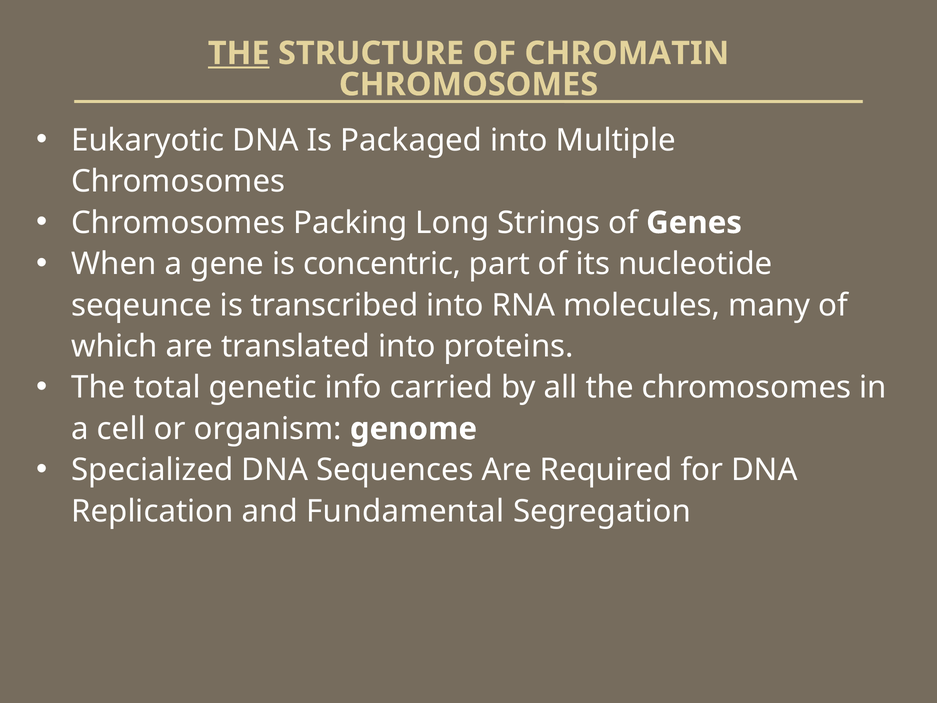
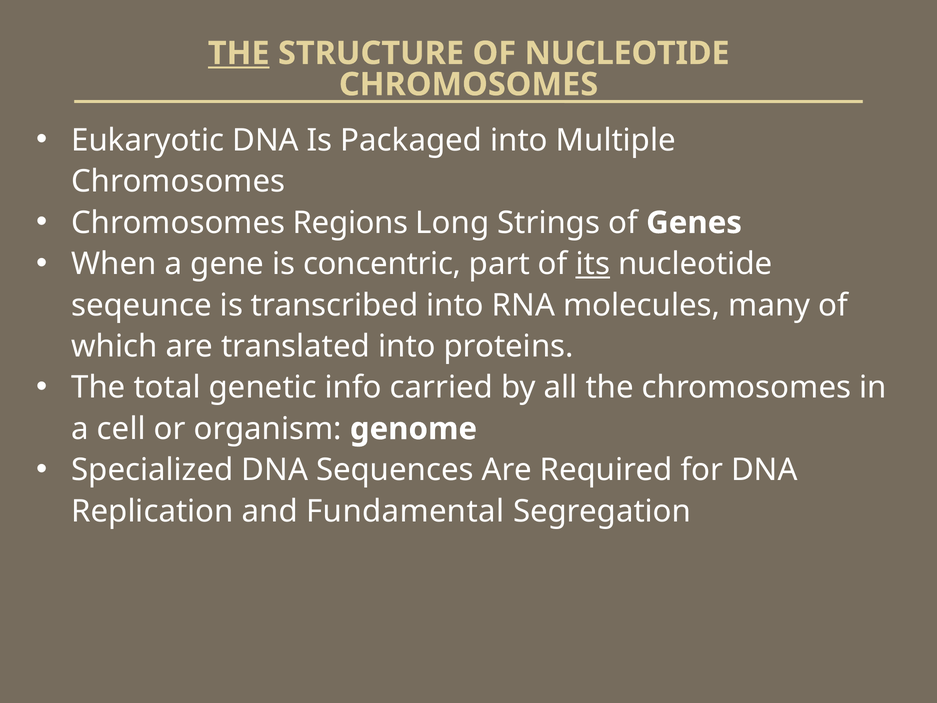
OF CHROMATIN: CHROMATIN -> NUCLEOTIDE
Packing: Packing -> Regions
its underline: none -> present
